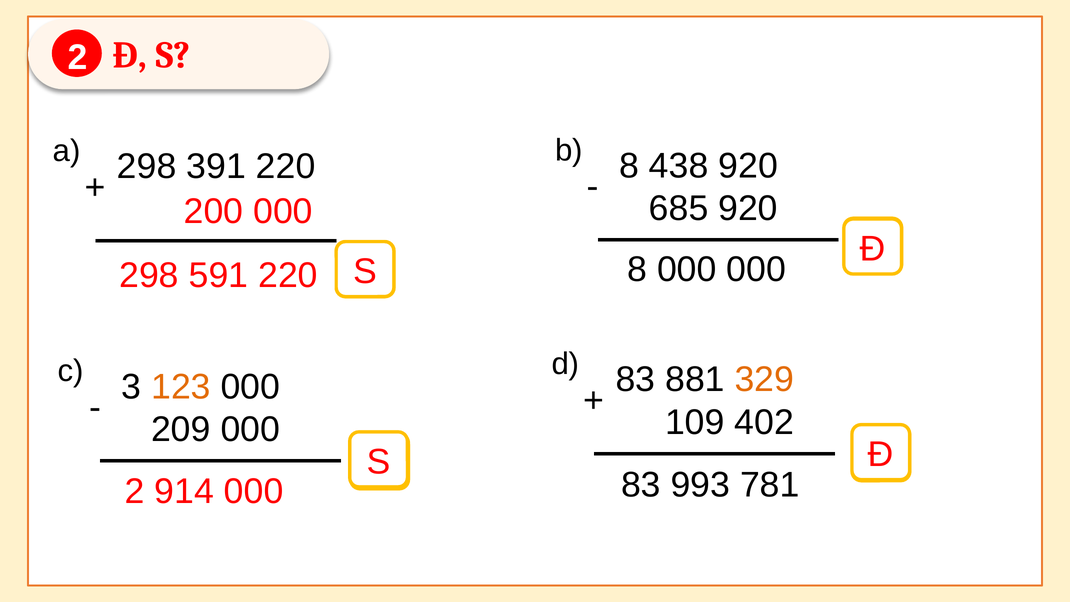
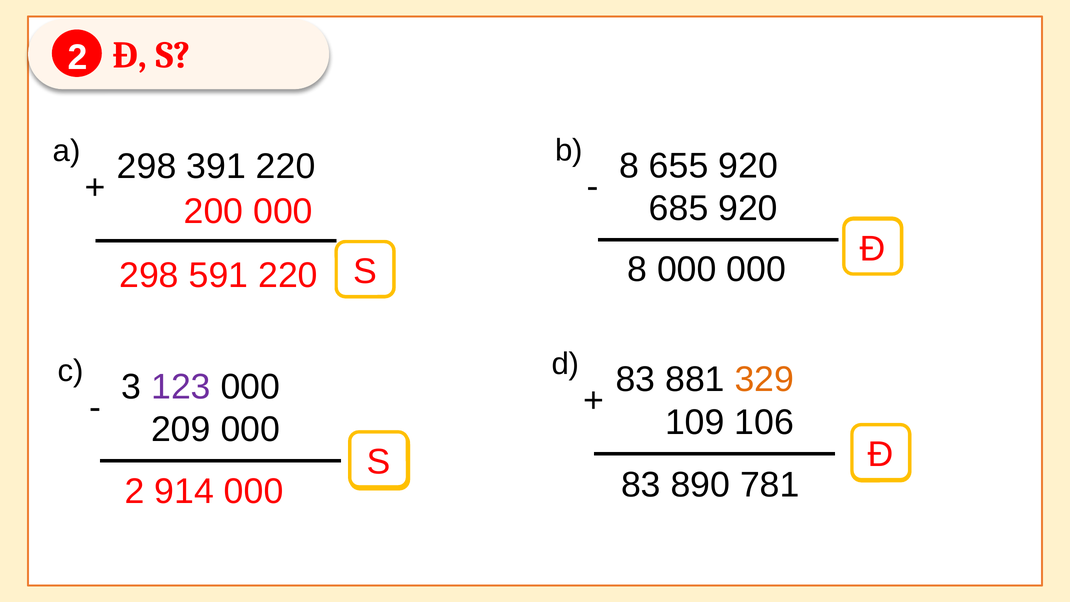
438: 438 -> 655
123 colour: orange -> purple
402: 402 -> 106
993: 993 -> 890
